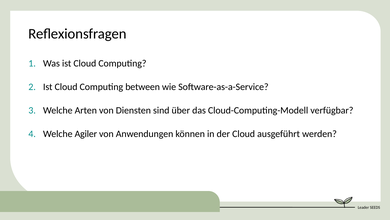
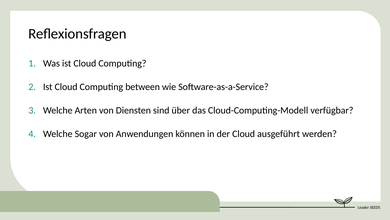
Agiler: Agiler -> Sogar
